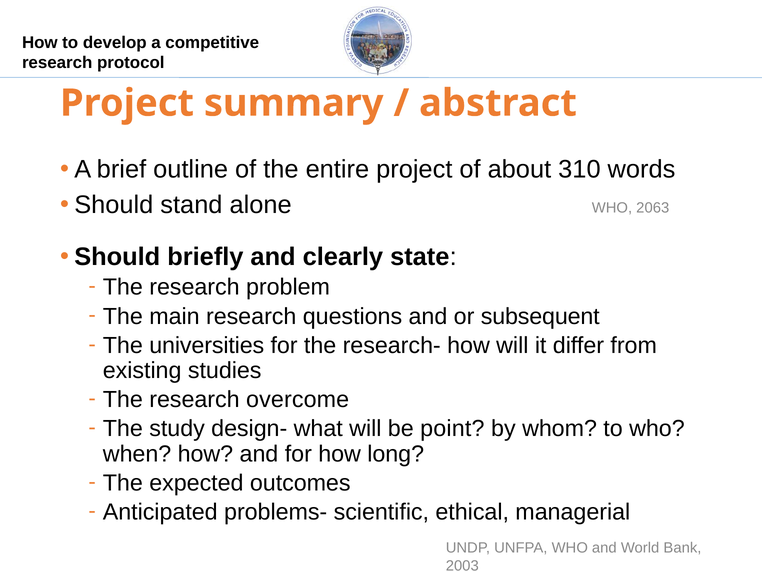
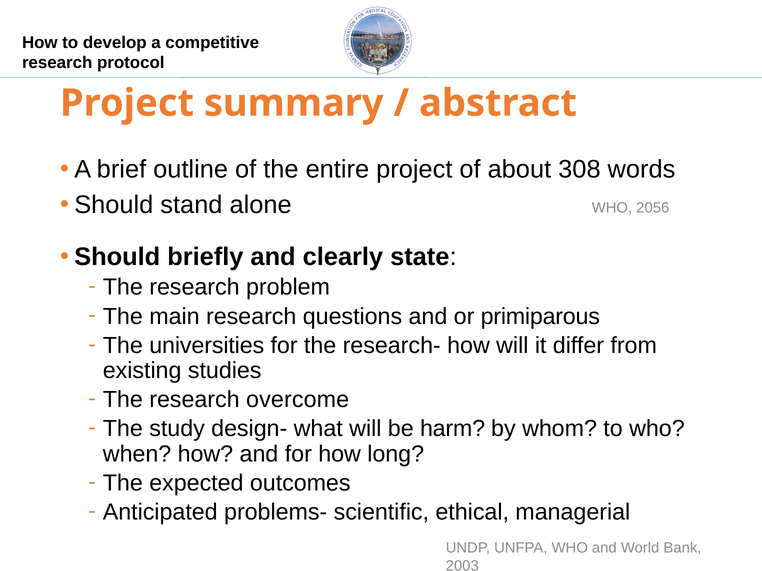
310: 310 -> 308
2063: 2063 -> 2056
subsequent: subsequent -> primiparous
point: point -> harm
